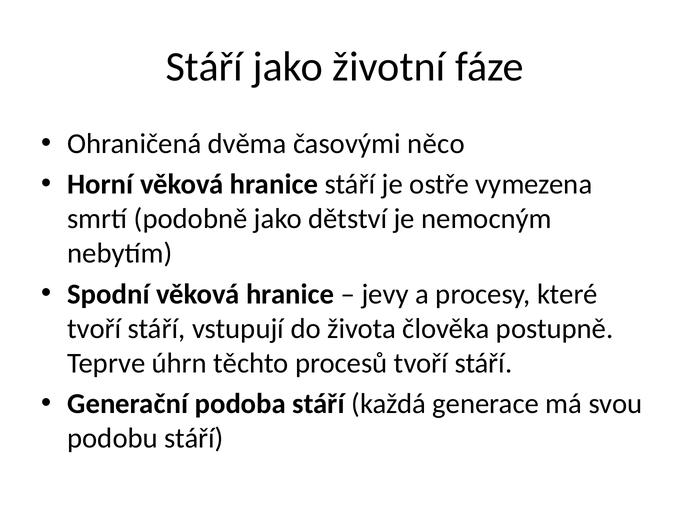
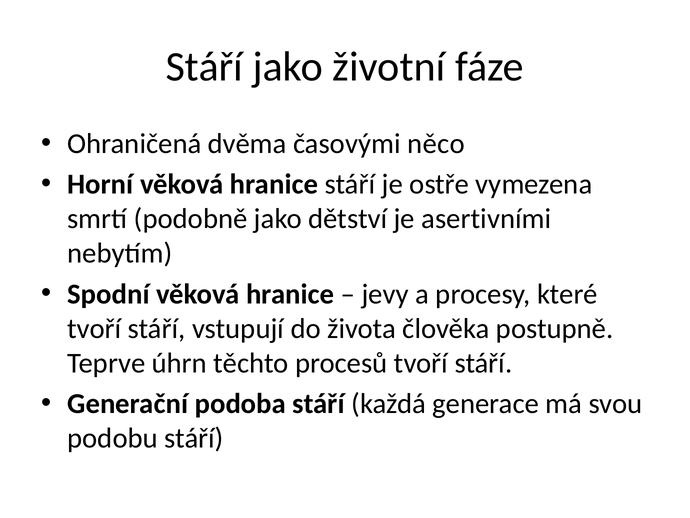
nemocným: nemocným -> asertivními
